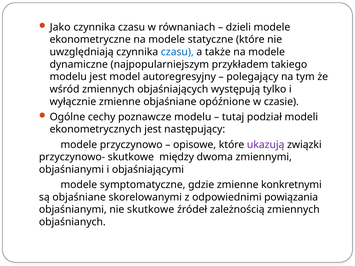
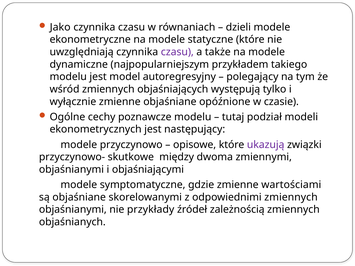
czasu at (177, 52) colour: blue -> purple
konkretnymi: konkretnymi -> wartościami
odpowiednimi powiązania: powiązania -> zmiennych
nie skutkowe: skutkowe -> przykłady
